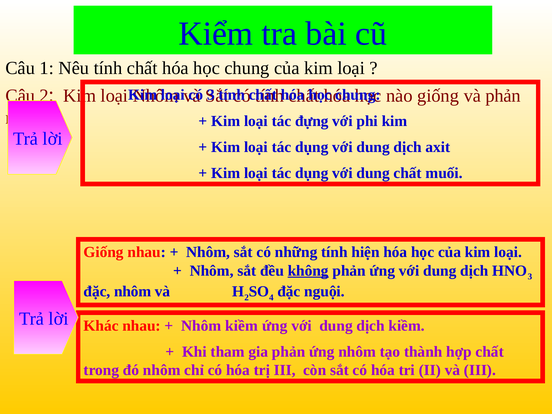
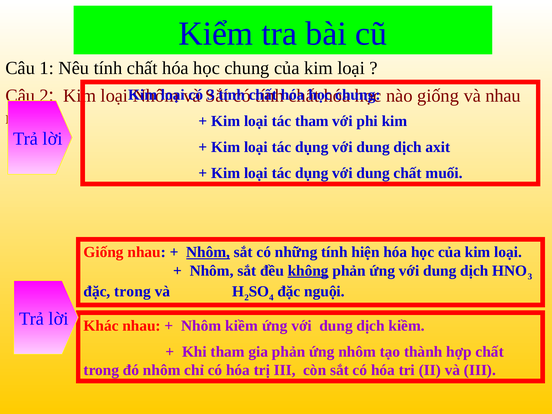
và phản: phản -> nhau
tác đựng: đựng -> tham
Nhôm at (208, 252) underline: none -> present
đặc nhôm: nhôm -> trong
